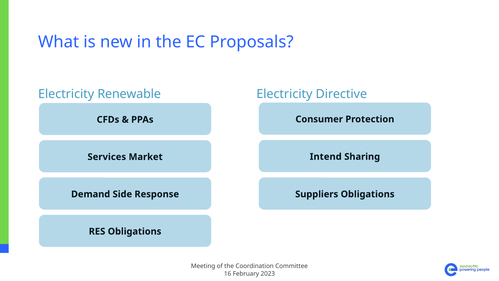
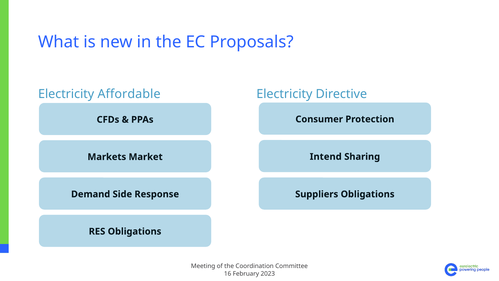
Renewable: Renewable -> Affordable
Services: Services -> Markets
